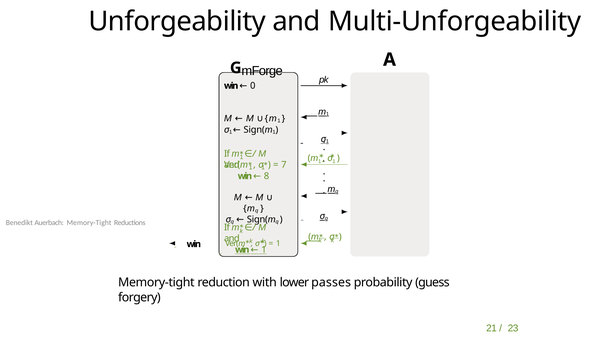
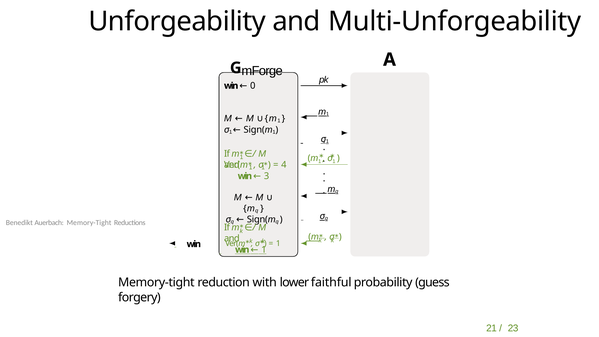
7: 7 -> 4
8: 8 -> 3
passes: passes -> faithful
